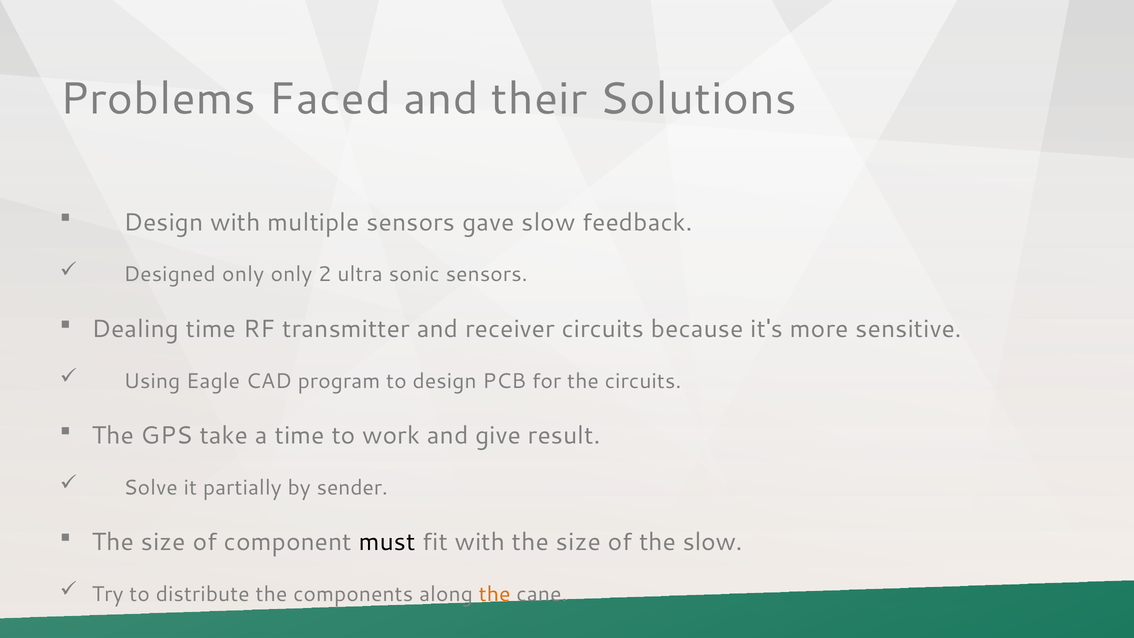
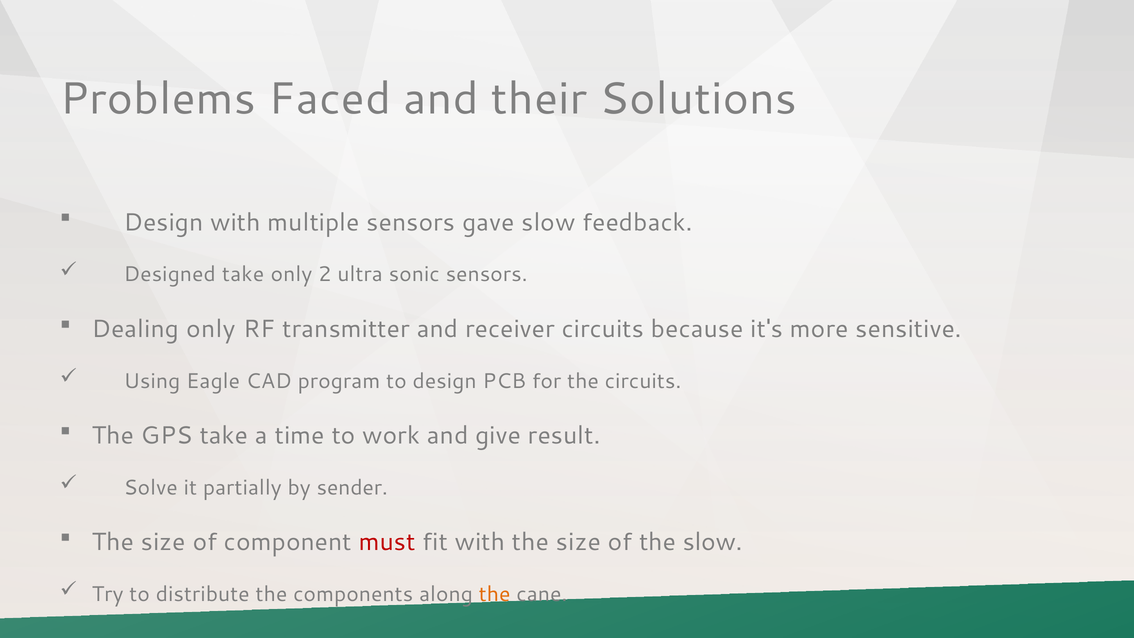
Designed only: only -> take
Dealing time: time -> only
must colour: black -> red
